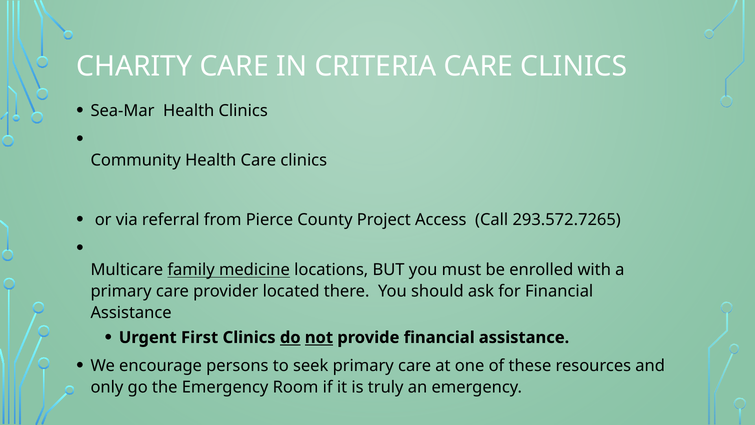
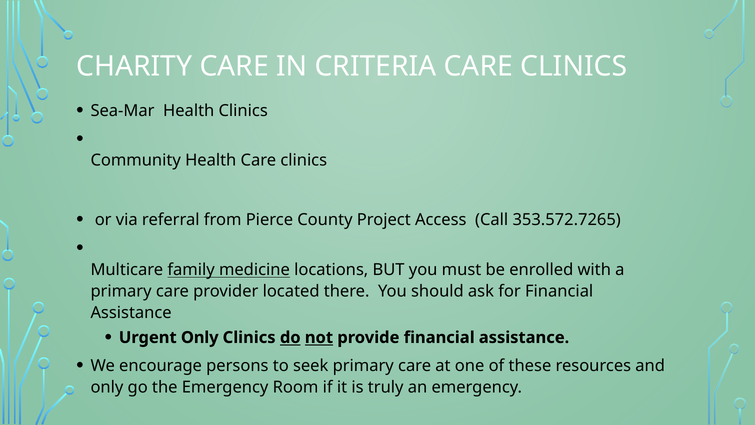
293.572.7265: 293.572.7265 -> 353.572.7265
Urgent First: First -> Only
